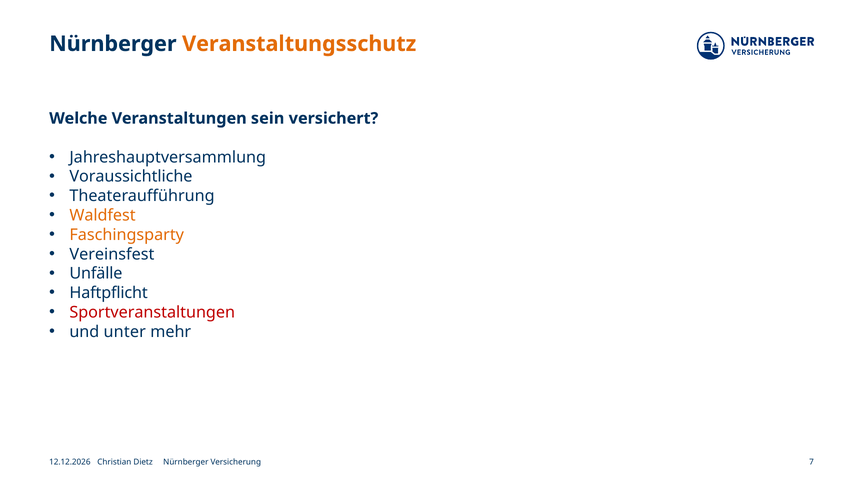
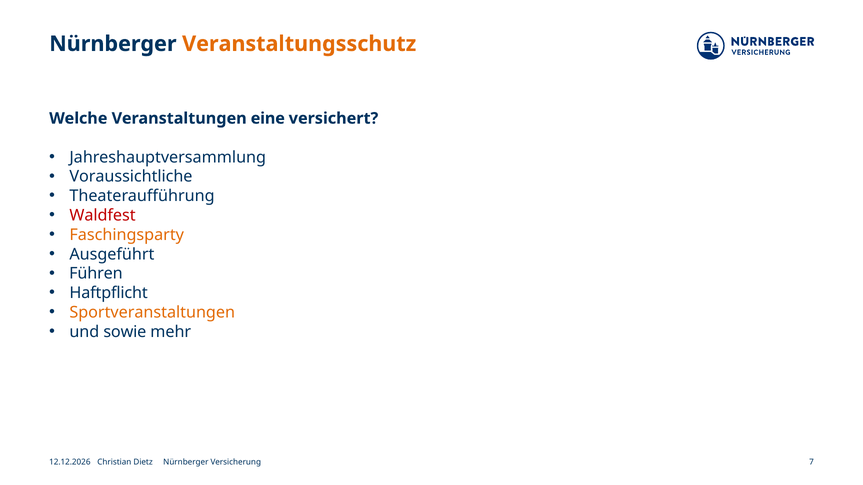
sein: sein -> eine
Waldfest colour: orange -> red
Vereinsfest: Vereinsfest -> Ausgeführt
Unfälle: Unfälle -> Führen
Sportveranstaltungen colour: red -> orange
unter: unter -> sowie
